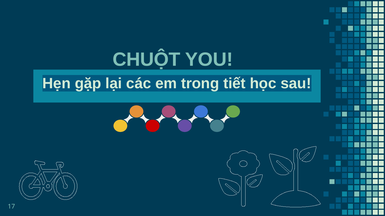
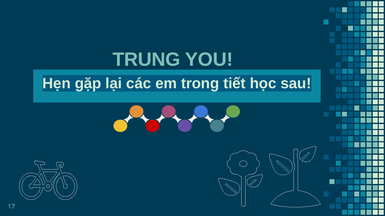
CHUỘT: CHUỘT -> TRUNG
